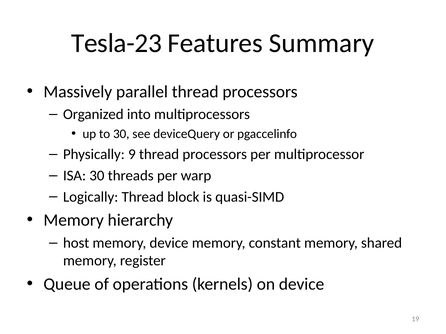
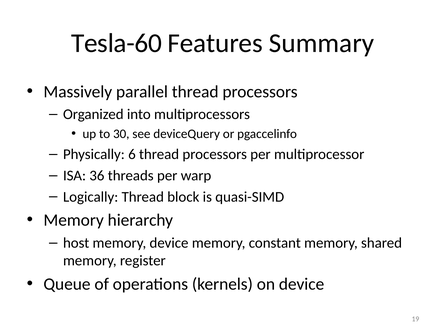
Tesla-23: Tesla-23 -> Tesla-60
9: 9 -> 6
ISA 30: 30 -> 36
